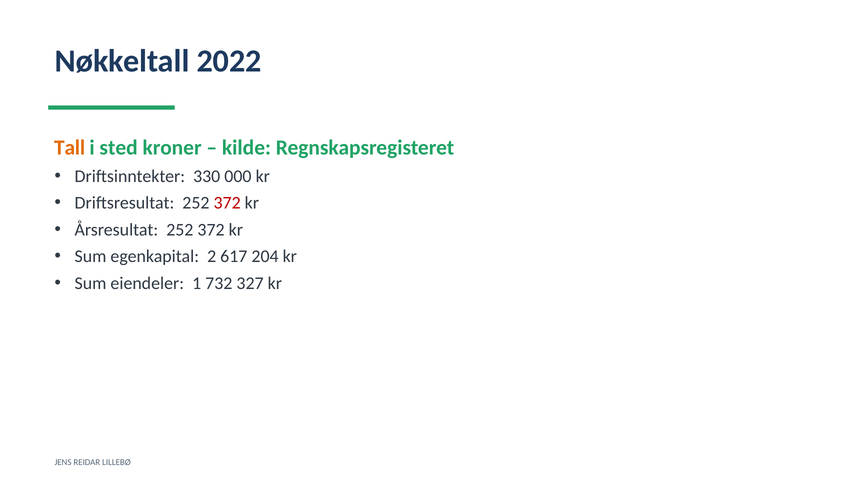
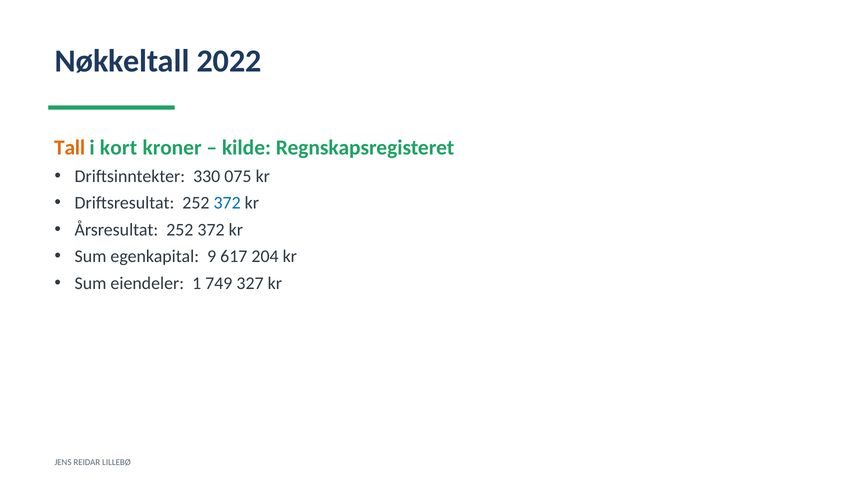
sted: sted -> kort
000: 000 -> 075
372 at (227, 203) colour: red -> blue
2: 2 -> 9
732: 732 -> 749
